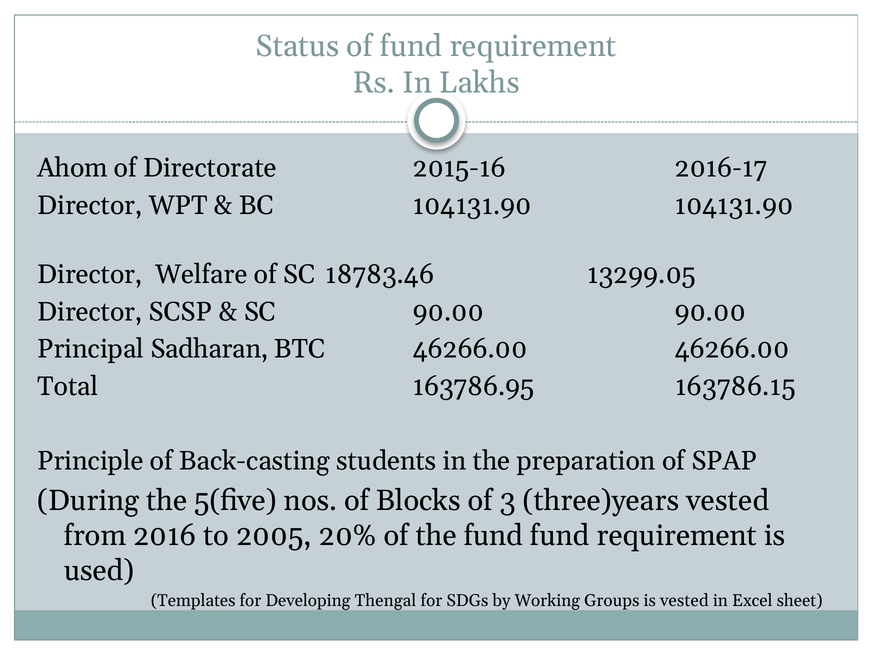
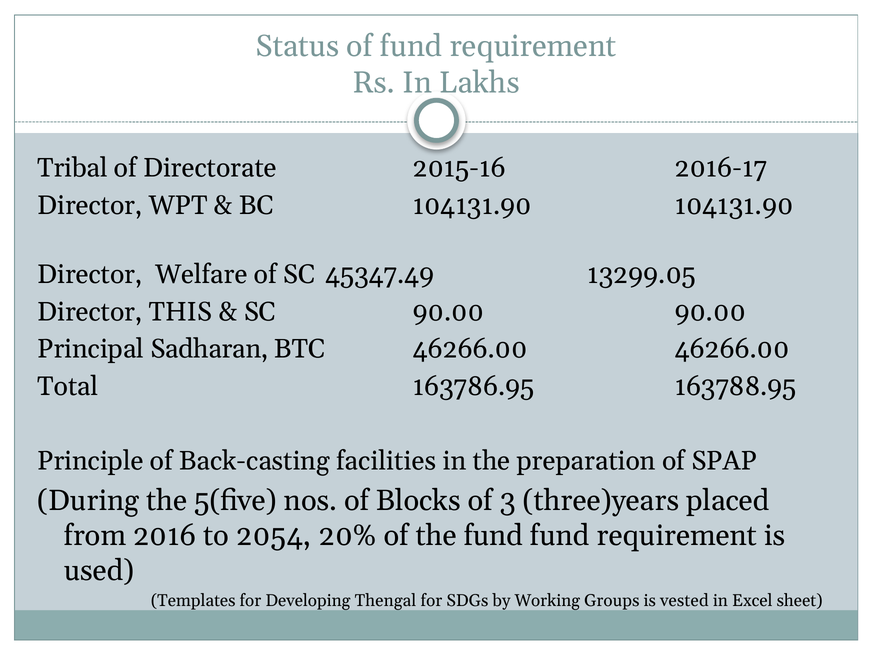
Ahom: Ahom -> Tribal
18783.46: 18783.46 -> 45347.49
SCSP: SCSP -> THIS
163786.15: 163786.15 -> 163788.95
students: students -> facilities
three)years vested: vested -> placed
2005: 2005 -> 2054
